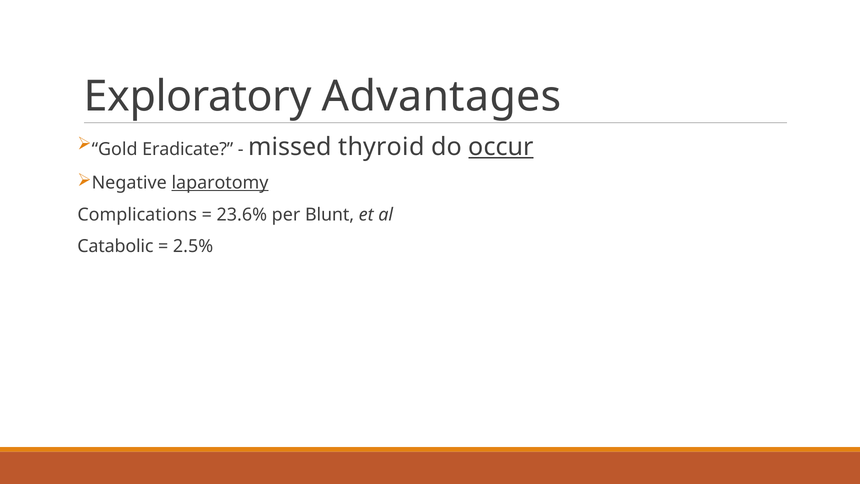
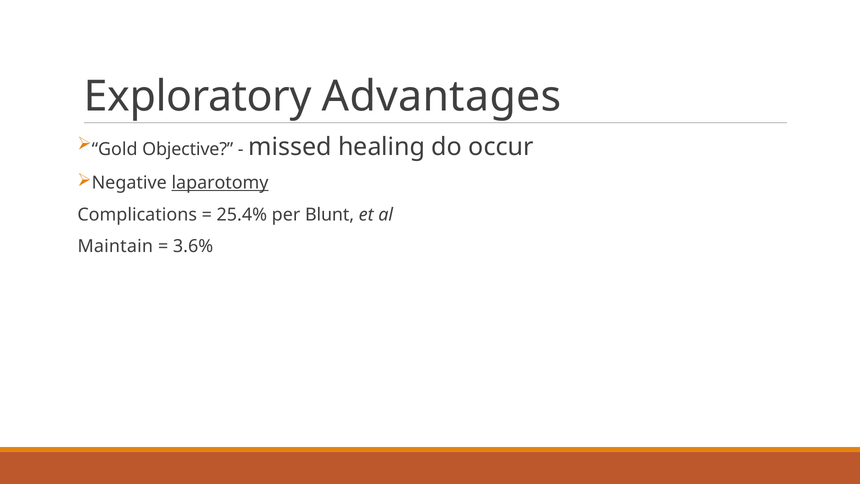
Eradicate: Eradicate -> Objective
thyroid: thyroid -> healing
occur underline: present -> none
23.6%: 23.6% -> 25.4%
Catabolic: Catabolic -> Maintain
2.5%: 2.5% -> 3.6%
